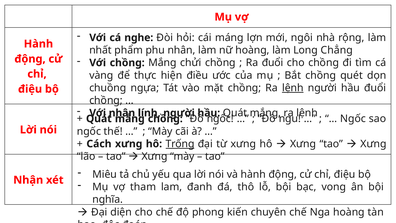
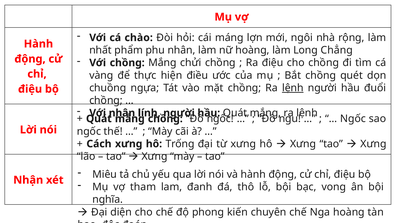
nghe: nghe -> chào
Ra đuổi: đuổi -> điệu
Trống underline: present -> none
